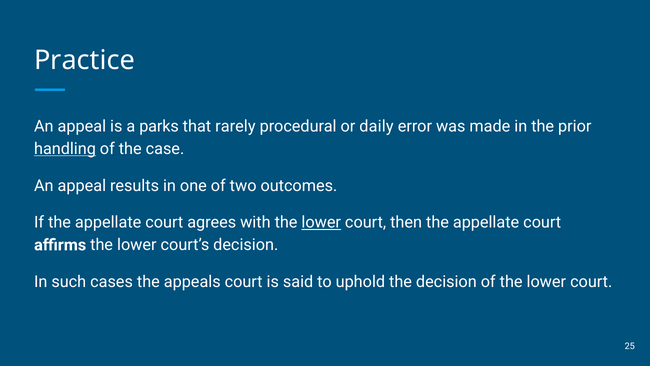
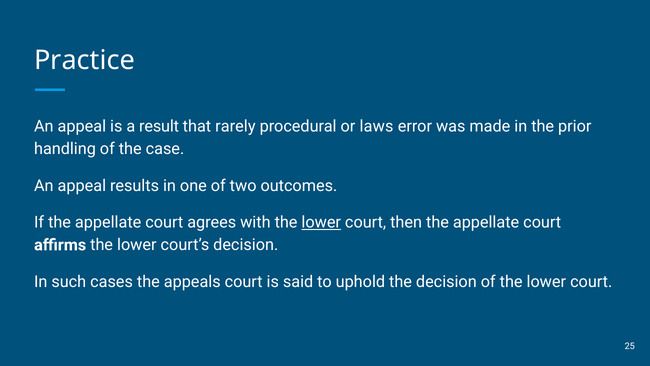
parks: parks -> result
daily: daily -> laws
handling underline: present -> none
